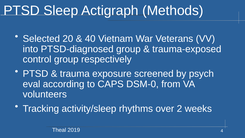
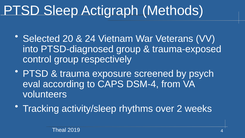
40: 40 -> 24
DSM-0: DSM-0 -> DSM-4
